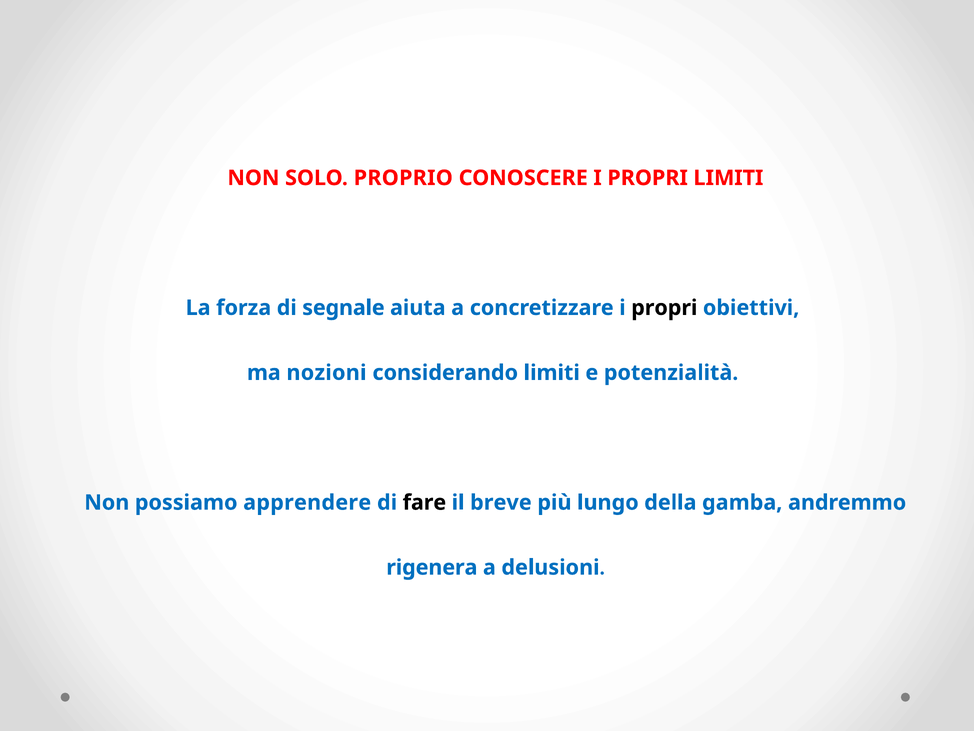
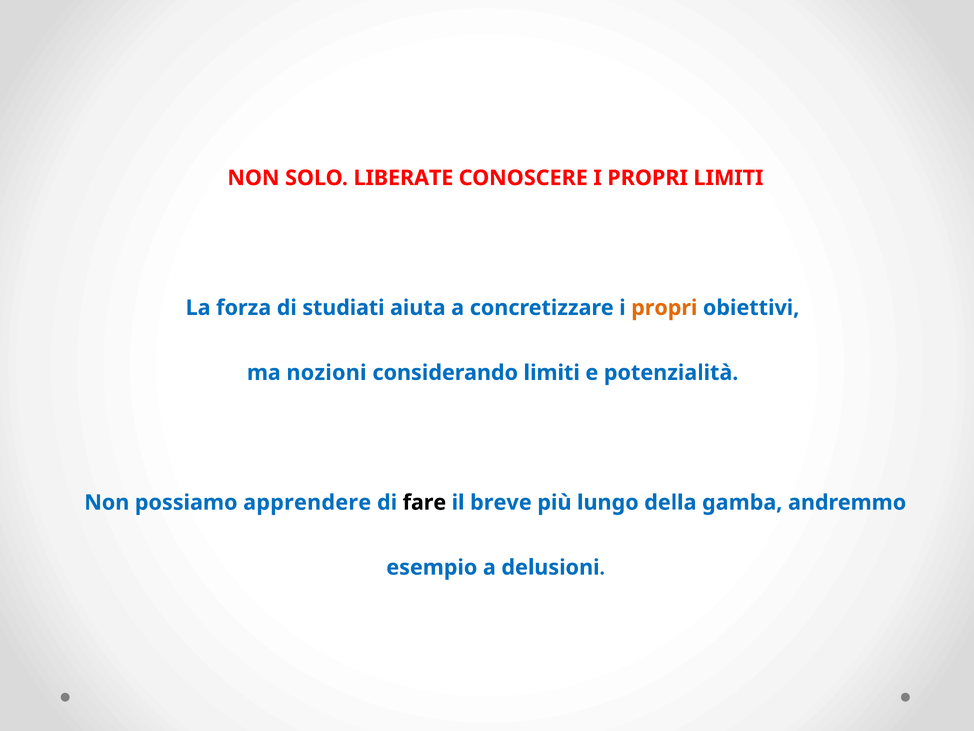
PROPRIO: PROPRIO -> LIBERATE
segnale: segnale -> studiati
propri at (664, 308) colour: black -> orange
rigenera: rigenera -> esempio
